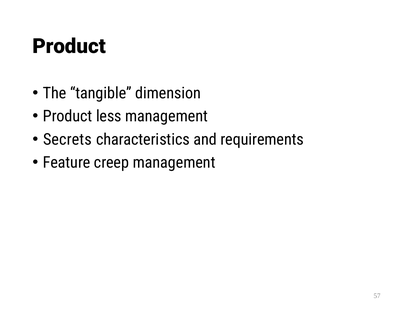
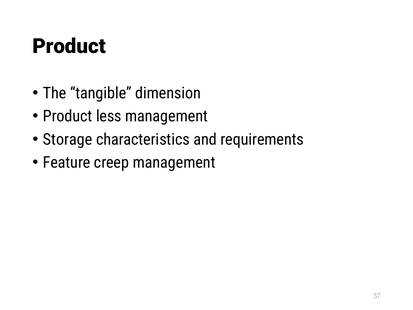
Secrets: Secrets -> Storage
